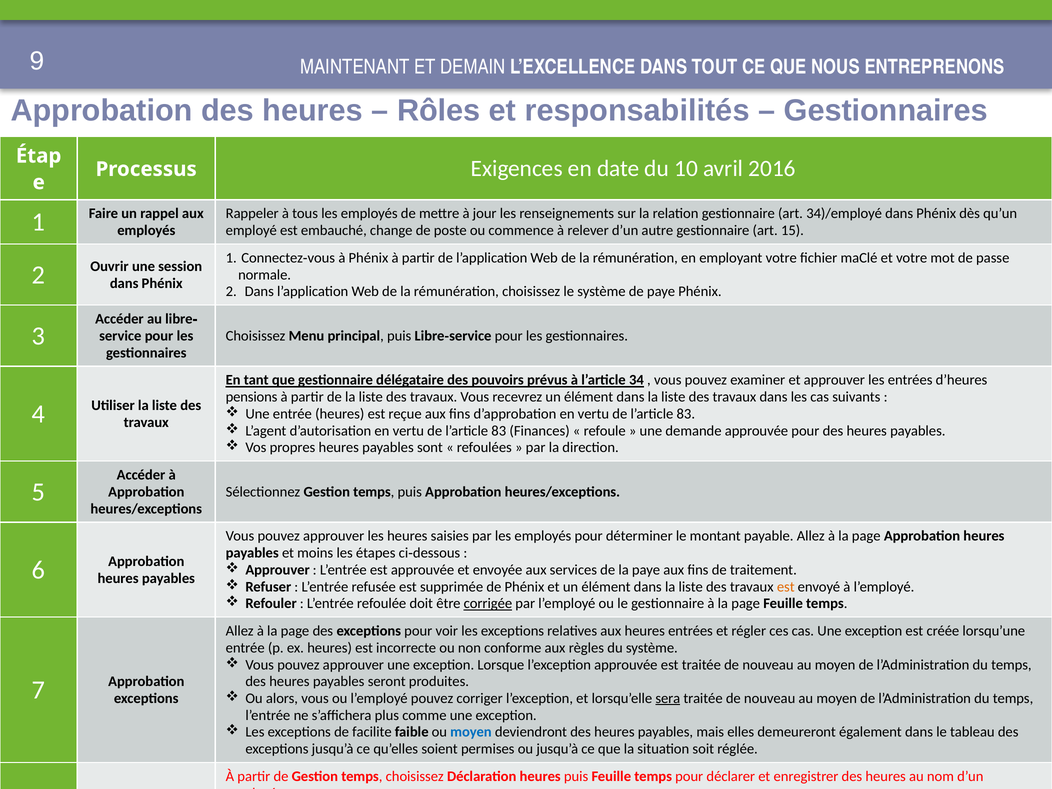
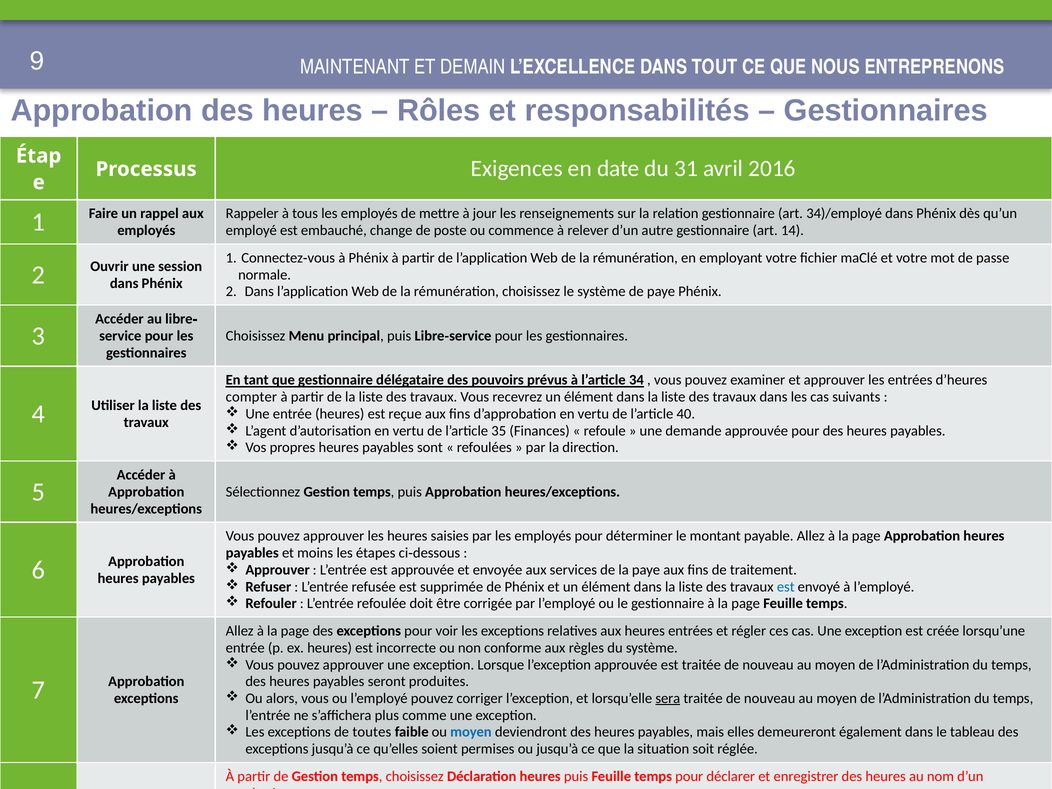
10: 10 -> 31
15: 15 -> 14
pensions: pensions -> compter
83 at (686, 414): 83 -> 40
83 at (499, 431): 83 -> 35
est at (786, 587) colour: orange -> blue
corrigée underline: present -> none
facilite: facilite -> toutes
